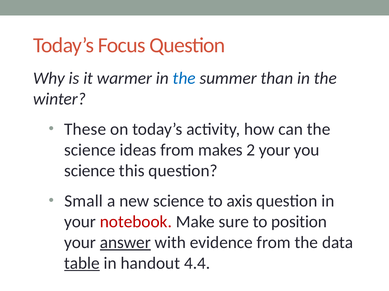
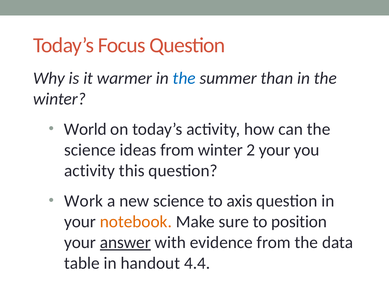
These: These -> World
from makes: makes -> winter
science at (90, 171): science -> activity
Small: Small -> Work
notebook colour: red -> orange
table underline: present -> none
